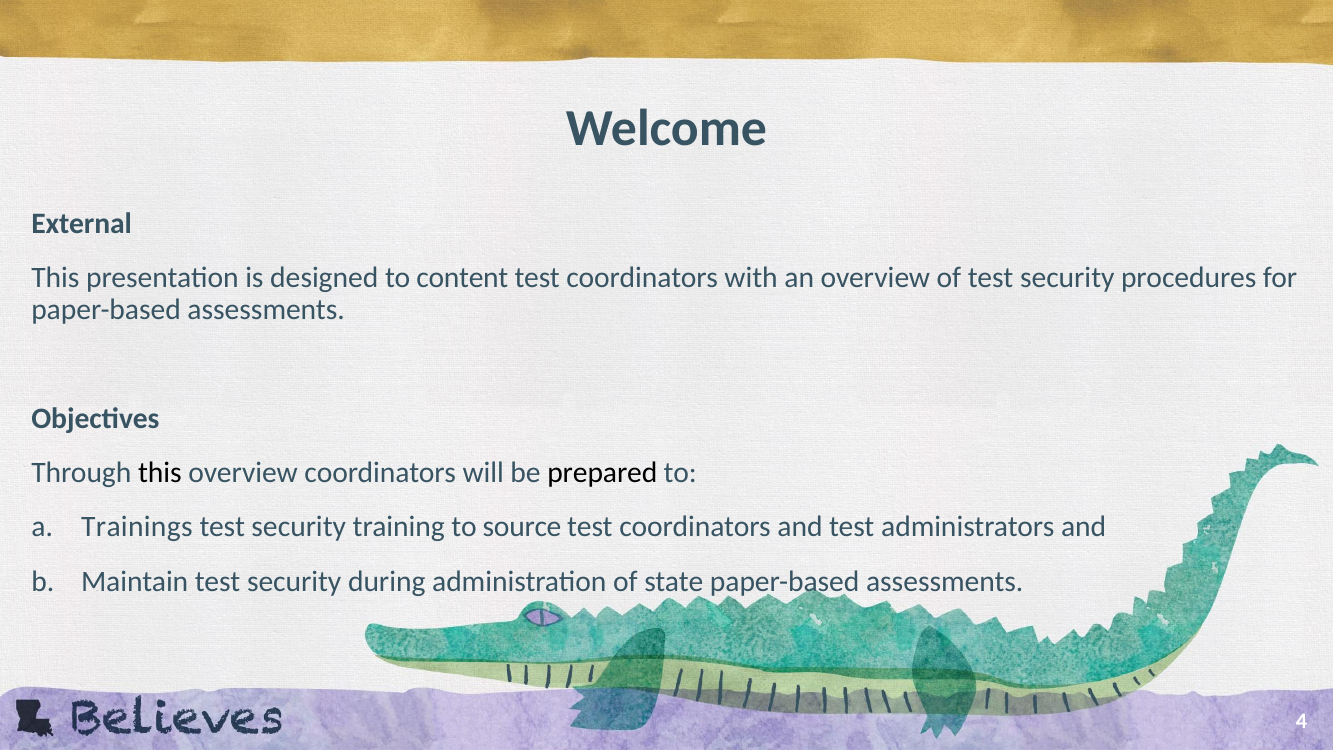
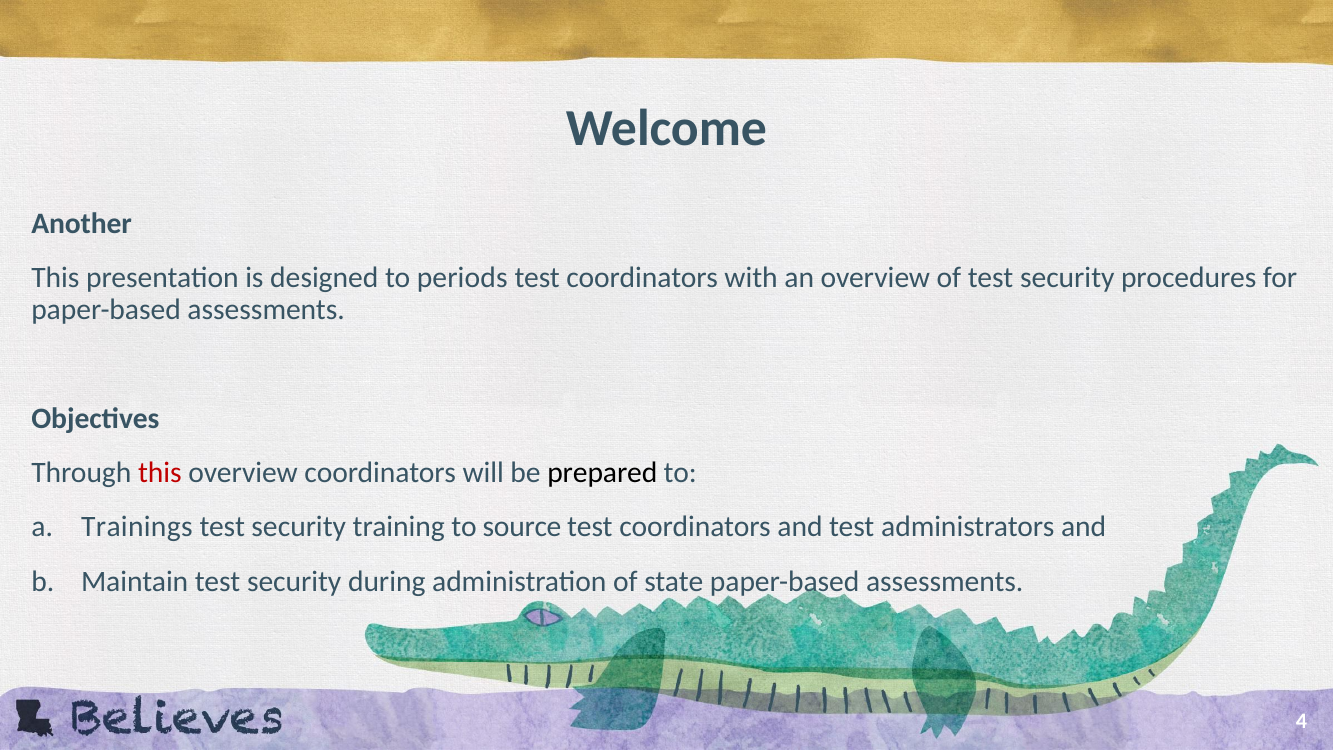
External: External -> Another
content: content -> periods
this at (160, 473) colour: black -> red
